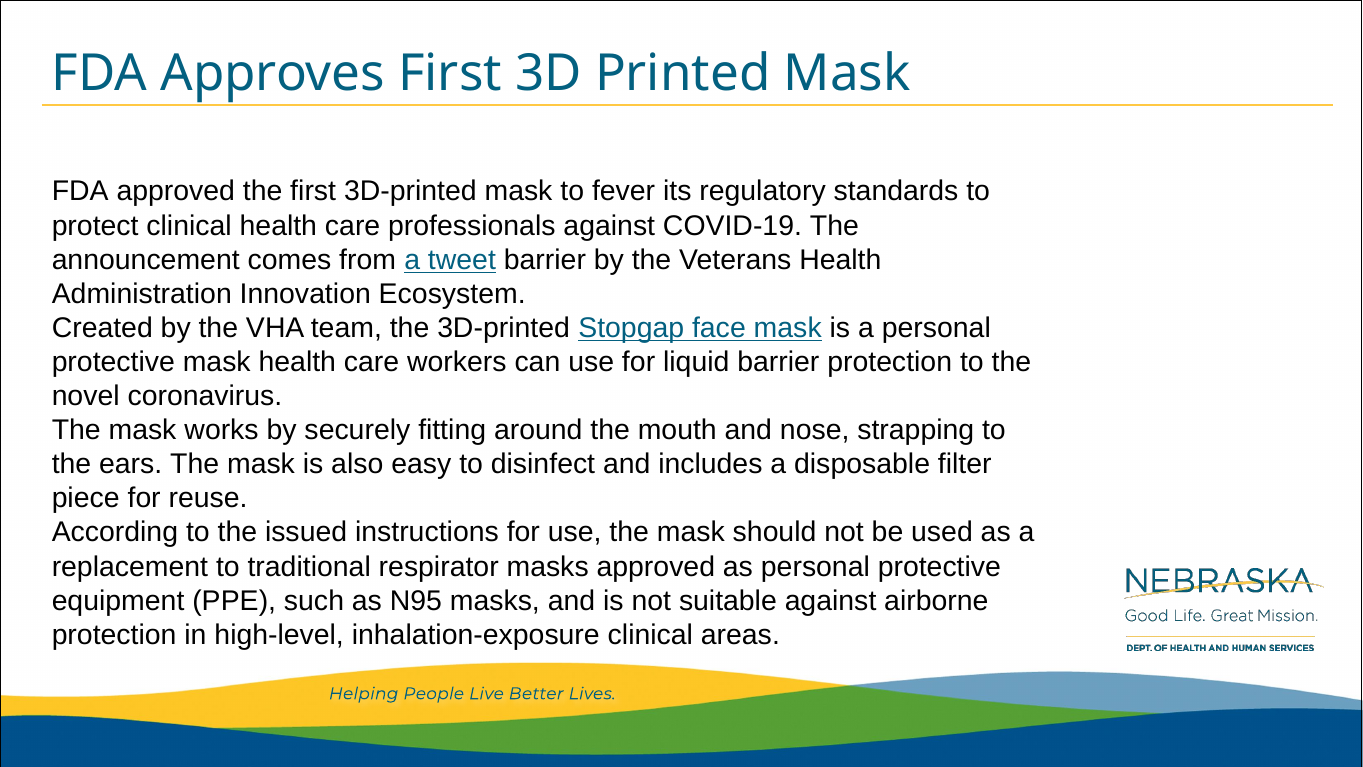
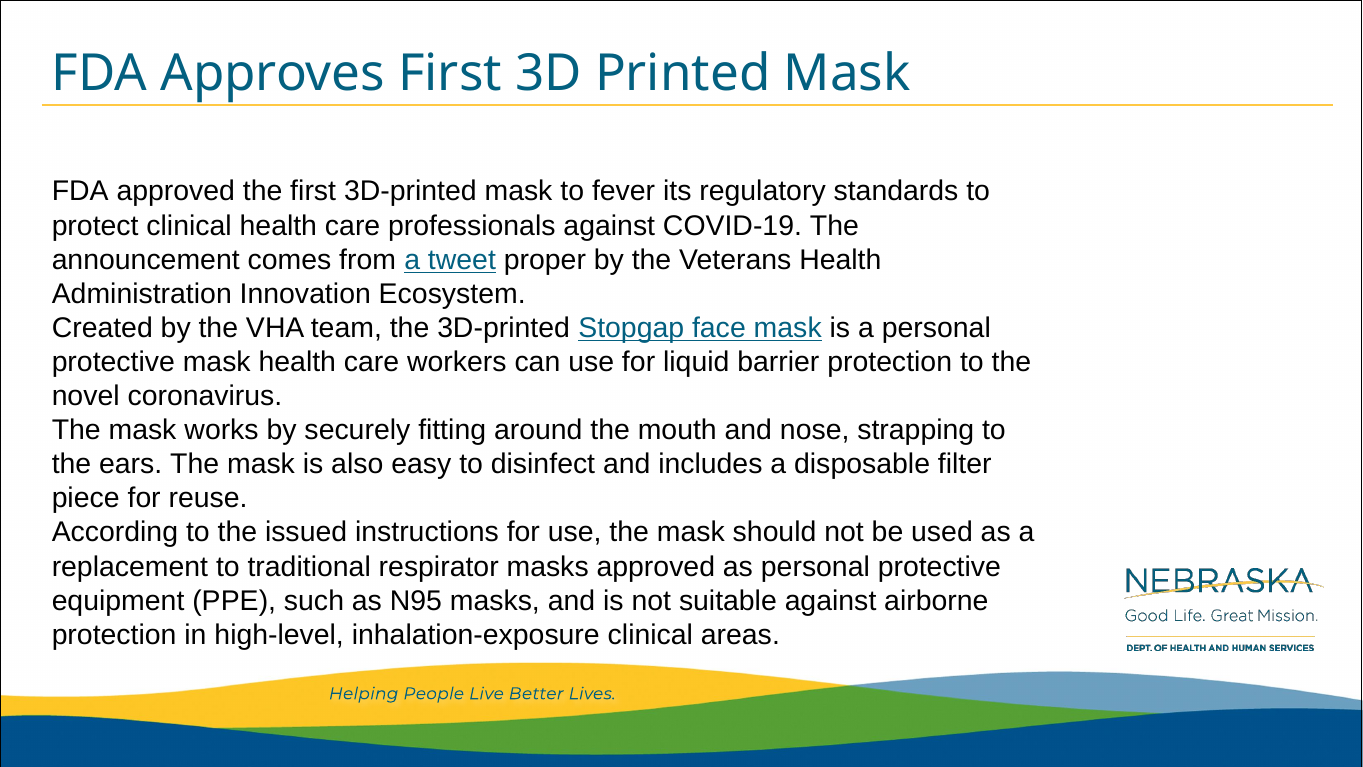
tweet barrier: barrier -> proper
